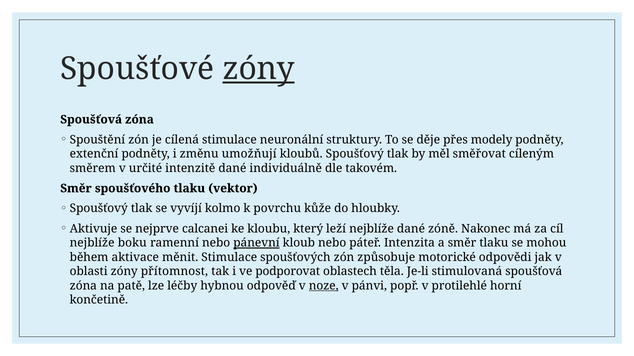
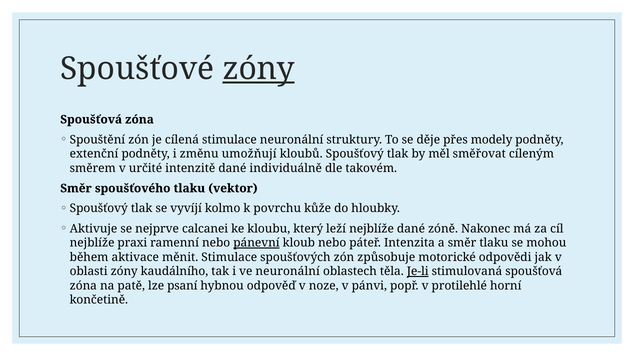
boku: boku -> praxi
přítomnost: přítomnost -> kaudálního
ve podporovat: podporovat -> neuronální
Je-li underline: none -> present
léčby: léčby -> psaní
noze underline: present -> none
